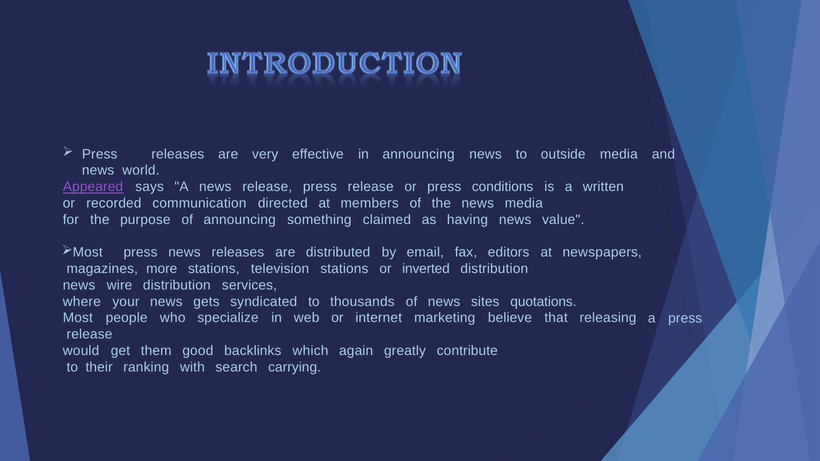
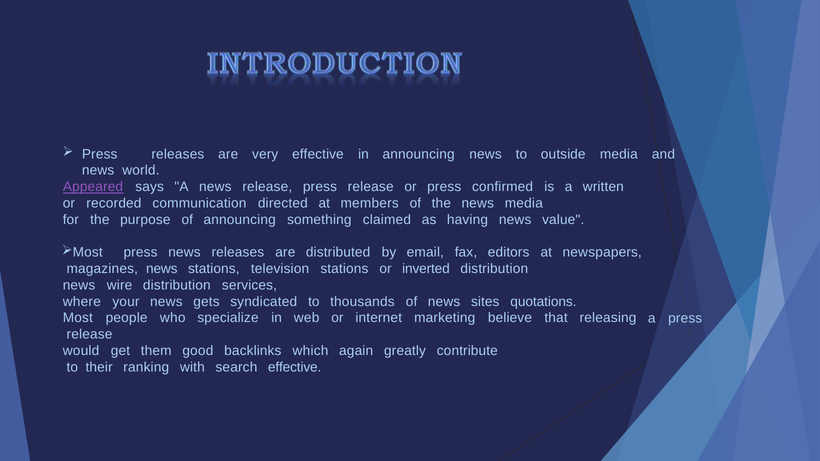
conditions: conditions -> confirmed
magazines more: more -> news
search carrying: carrying -> effective
